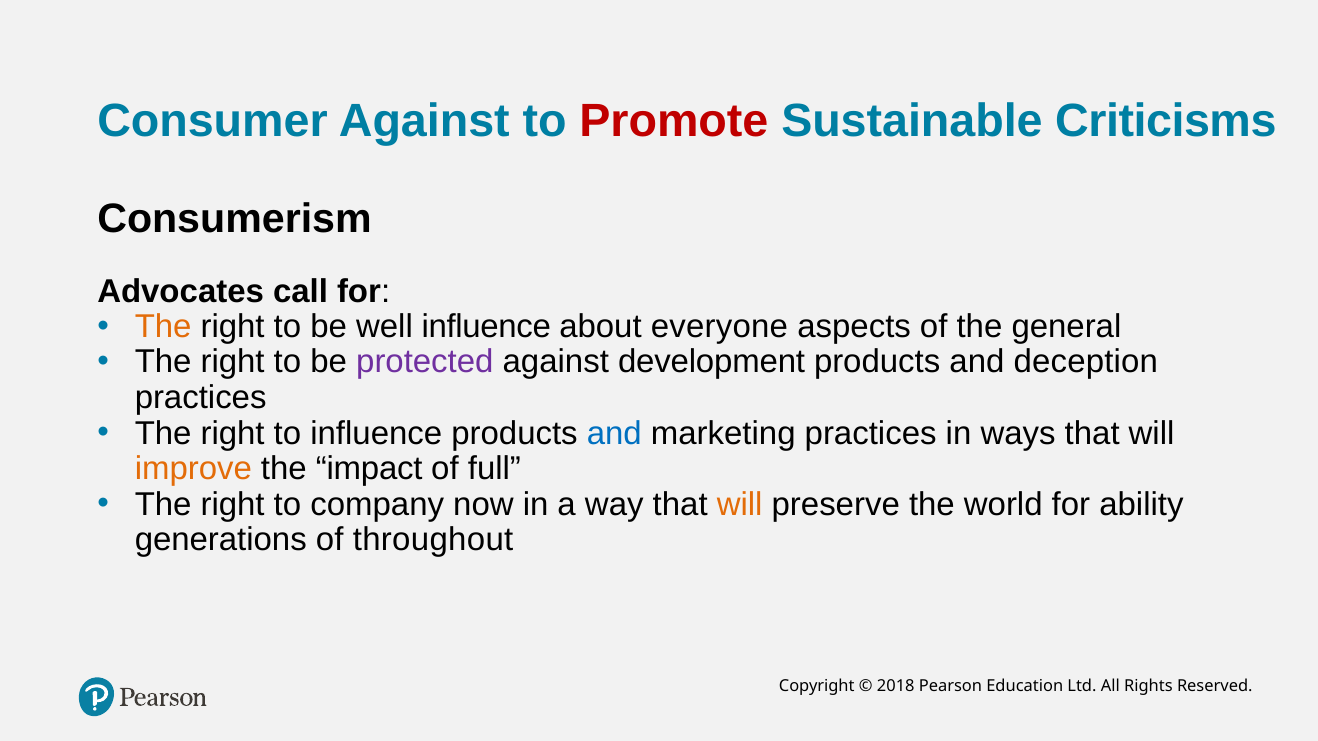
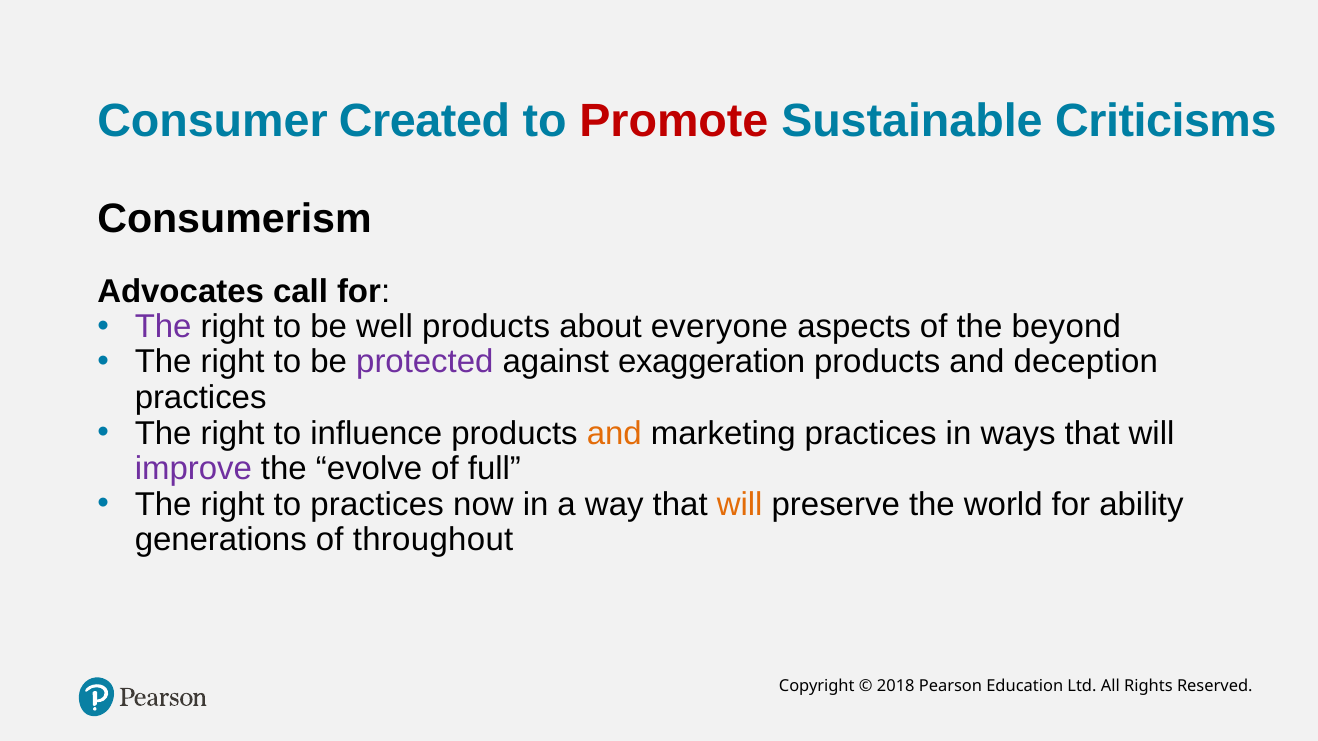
Consumer Against: Against -> Created
The at (163, 327) colour: orange -> purple
well influence: influence -> products
general: general -> beyond
development: development -> exaggeration
and at (614, 433) colour: blue -> orange
improve colour: orange -> purple
impact: impact -> evolve
to company: company -> practices
